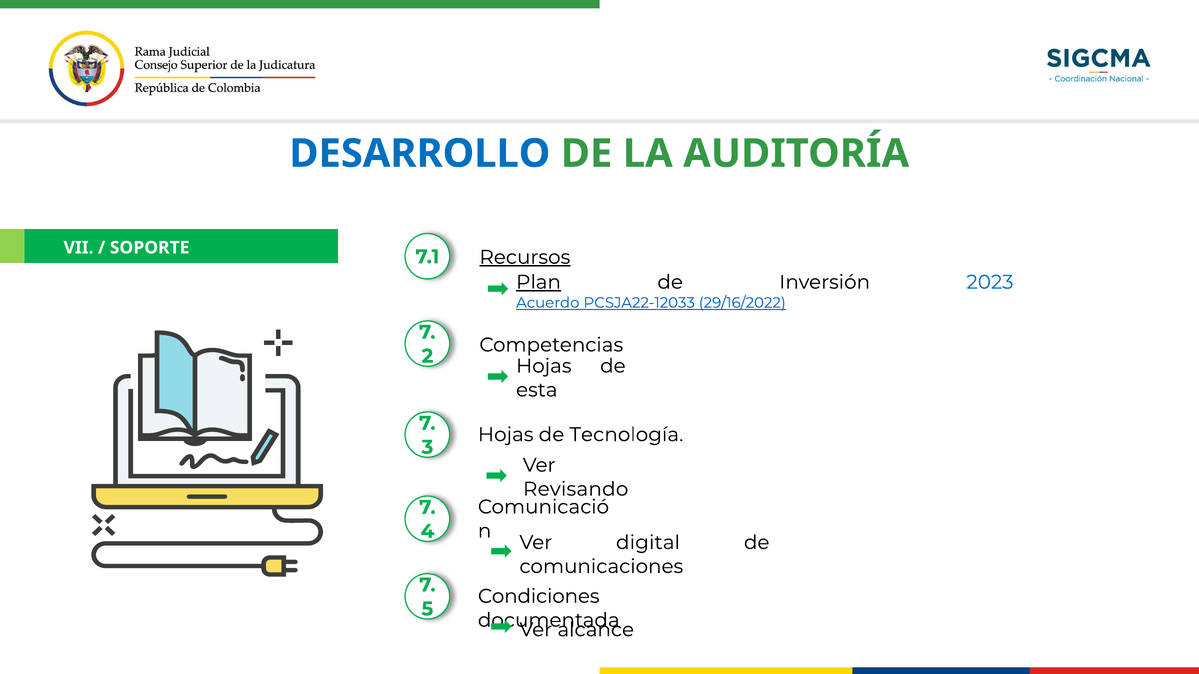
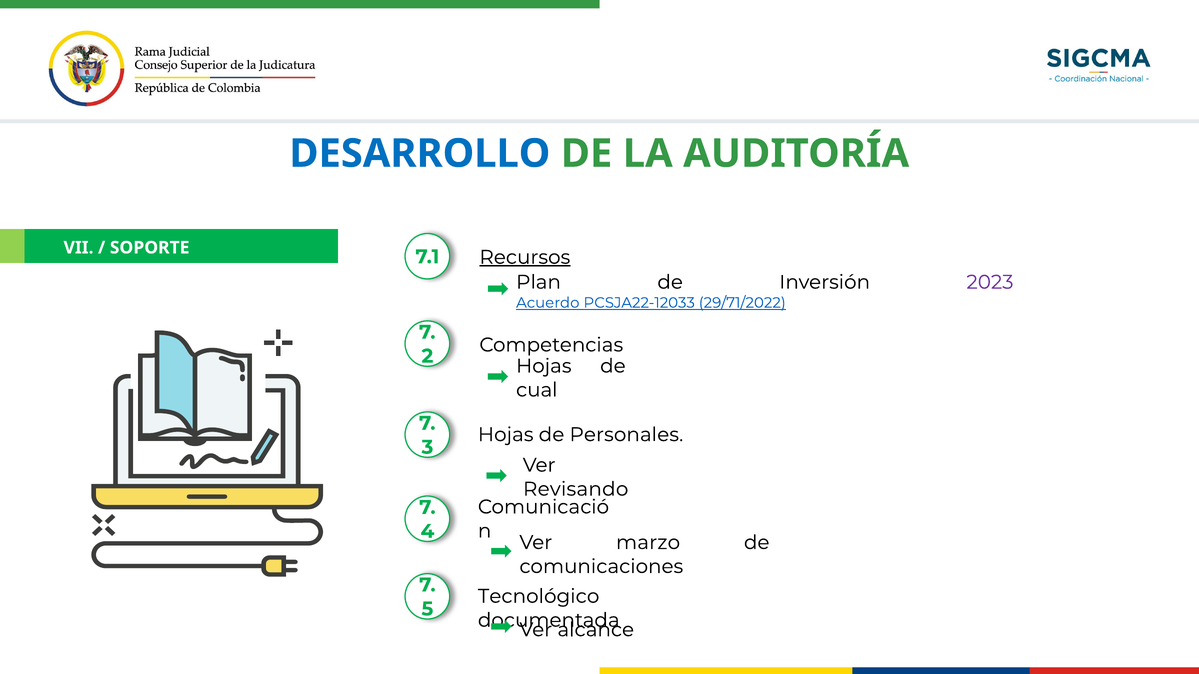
Plan underline: present -> none
2023 colour: blue -> purple
29/16/2022: 29/16/2022 -> 29/71/2022
esta: esta -> cual
Tecnología: Tecnología -> Personales
digital: digital -> marzo
Condiciones: Condiciones -> Tecnológico
